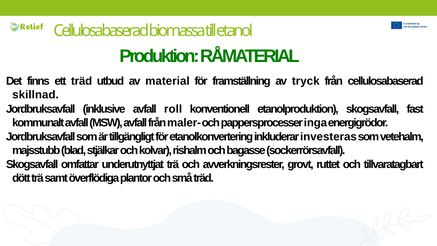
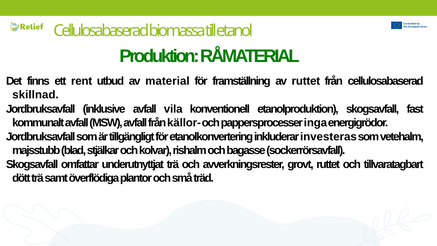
ett träd: träd -> rent
av tryck: tryck -> ruttet
roll: roll -> vila
maler-: maler- -> källor-
